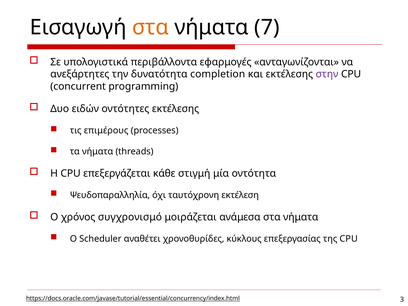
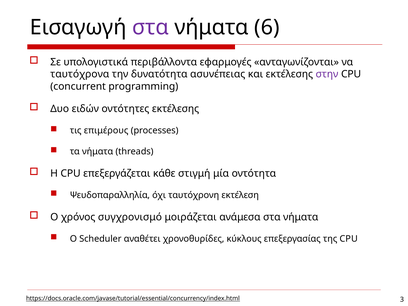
στα at (151, 27) colour: orange -> purple
7: 7 -> 6
ανεξάρτητες: ανεξάρτητες -> ταυτόχρονα
completion: completion -> ασυνέπειας
